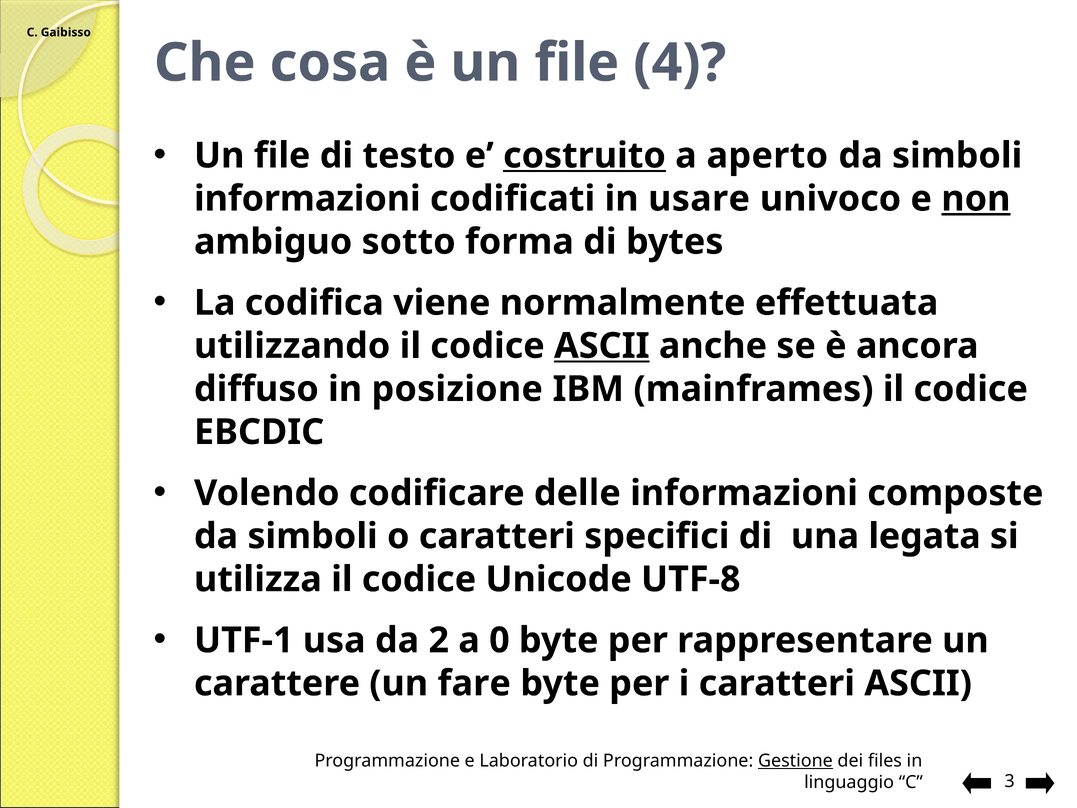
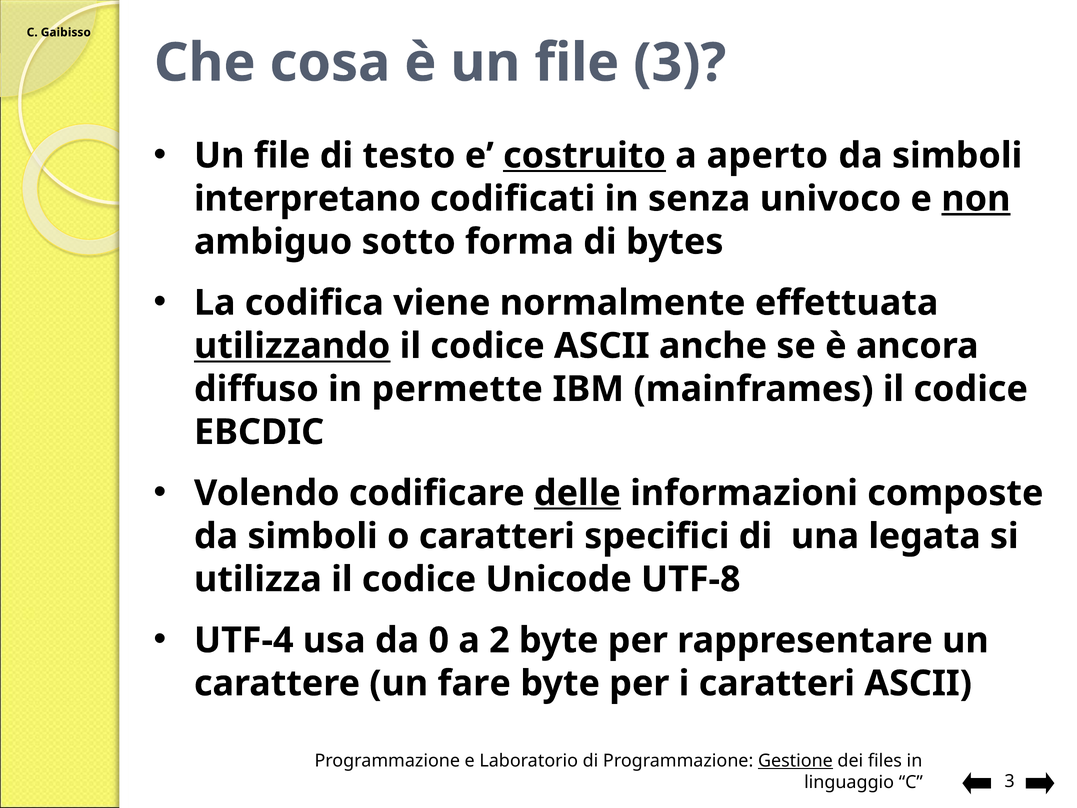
file 4: 4 -> 3
informazioni at (307, 199): informazioni -> interpretano
usare: usare -> senza
utilizzando underline: none -> present
ASCII at (602, 346) underline: present -> none
posizione: posizione -> permette
delle underline: none -> present
UTF-1: UTF-1 -> UTF-4
2: 2 -> 0
0: 0 -> 2
